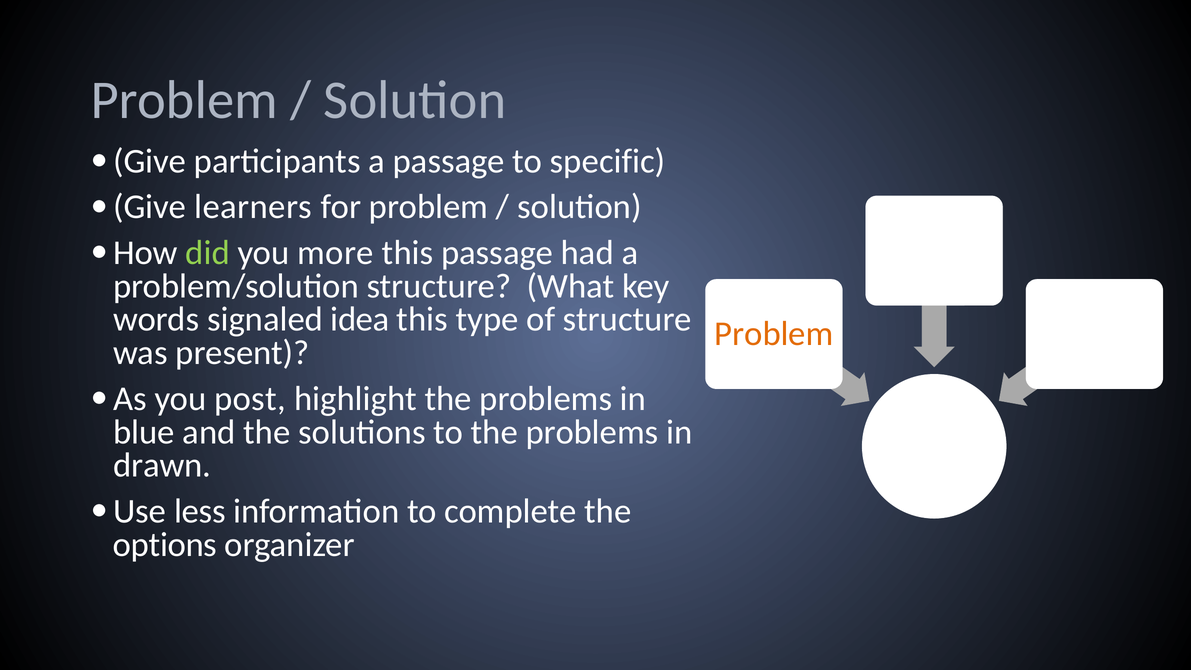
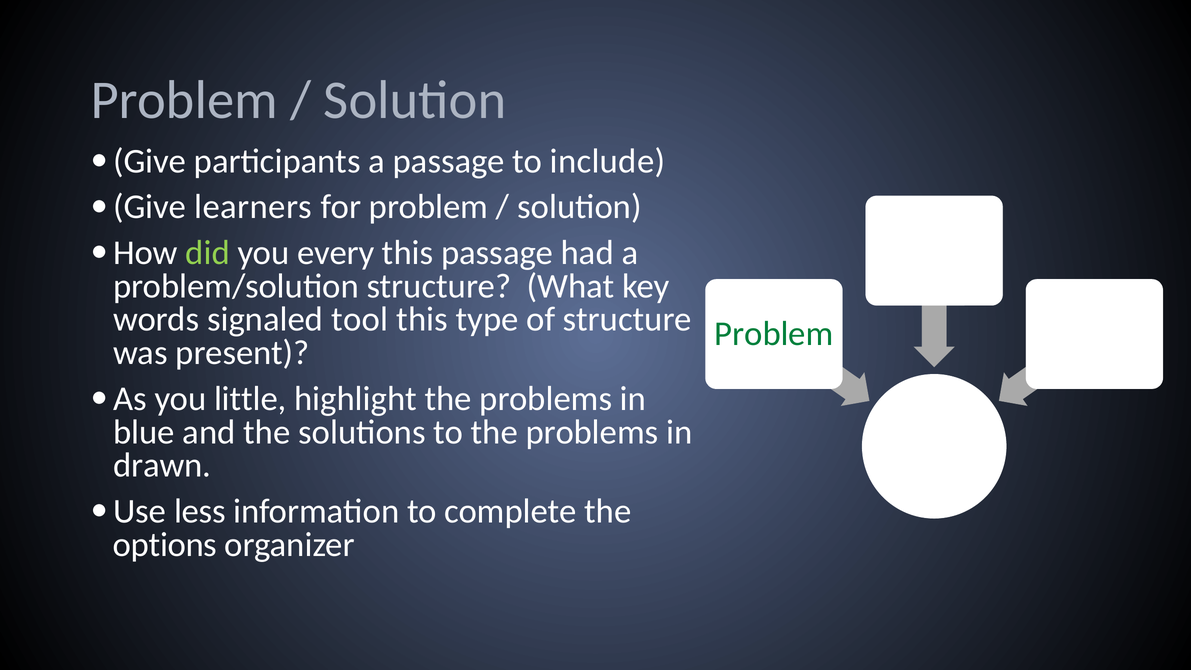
specific: specific -> include
more: more -> every
idea: idea -> tool
Problem at (774, 334) colour: orange -> green
post: post -> little
